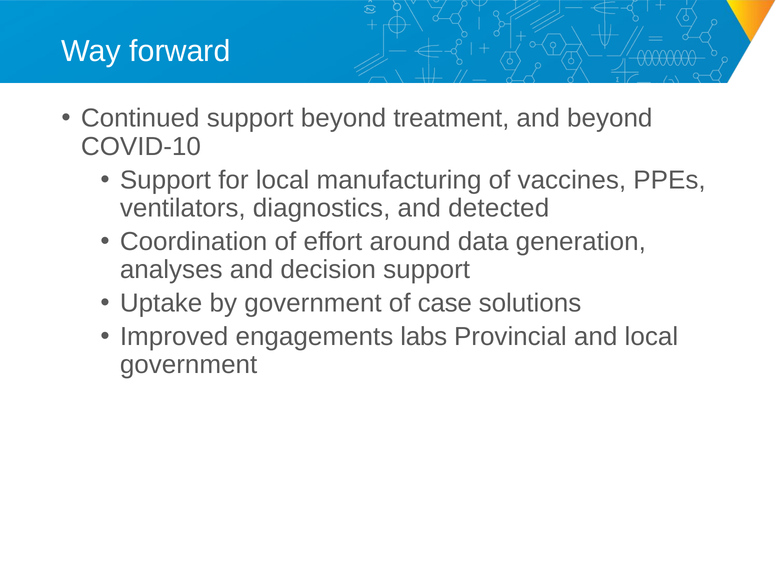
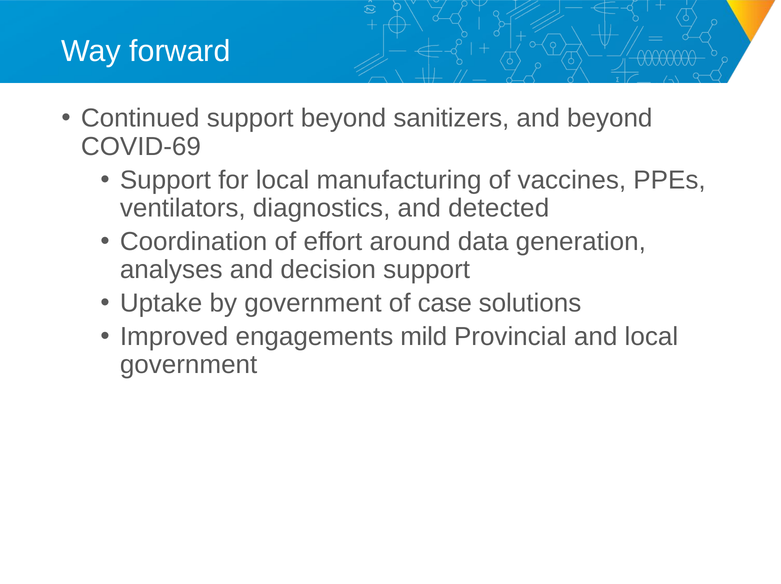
treatment: treatment -> sanitizers
COVID-10: COVID-10 -> COVID-69
labs: labs -> mild
